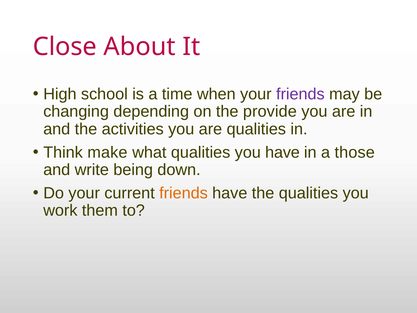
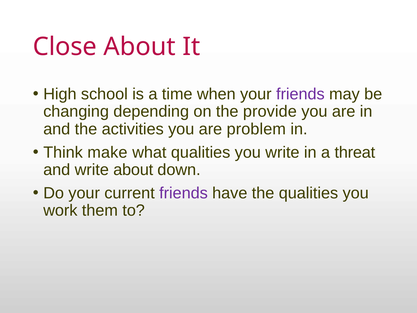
are qualities: qualities -> problem
you have: have -> write
those: those -> threat
write being: being -> about
friends at (183, 193) colour: orange -> purple
